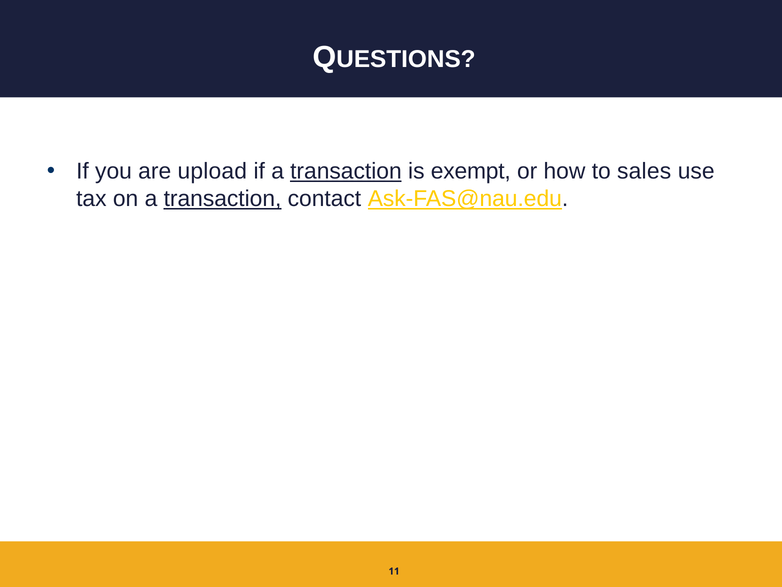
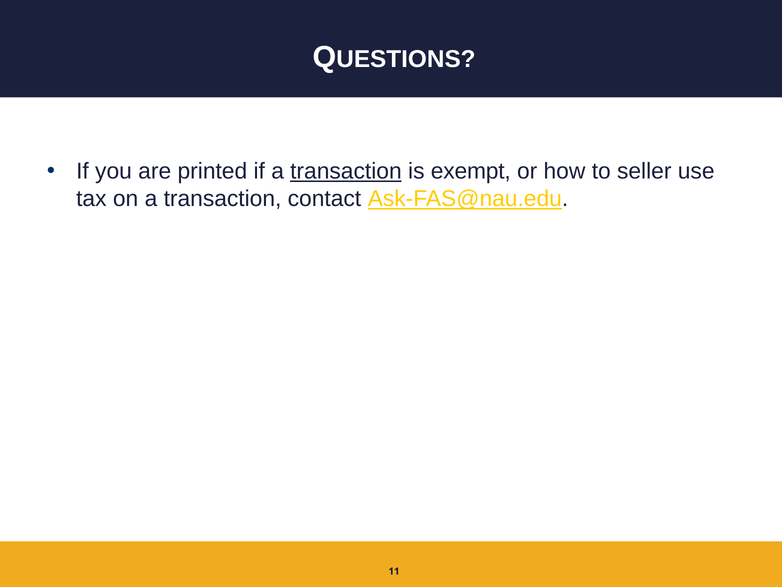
upload: upload -> printed
sales: sales -> seller
transaction at (223, 199) underline: present -> none
